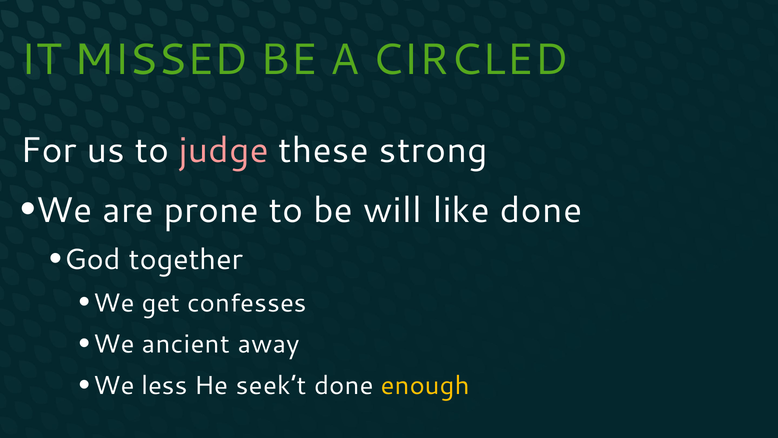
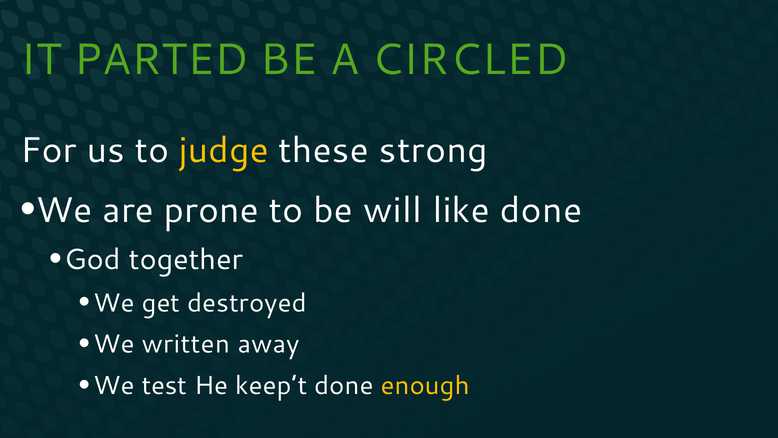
MISSED: MISSED -> PARTED
judge colour: pink -> yellow
confesses: confesses -> destroyed
ancient: ancient -> written
less: less -> test
seek’t: seek’t -> keep’t
